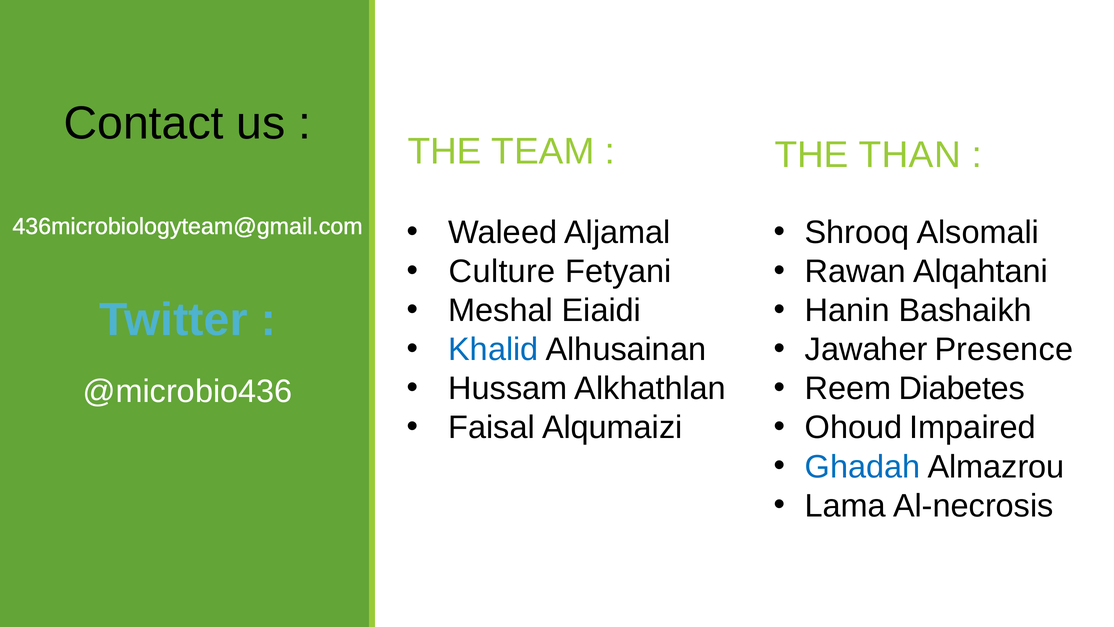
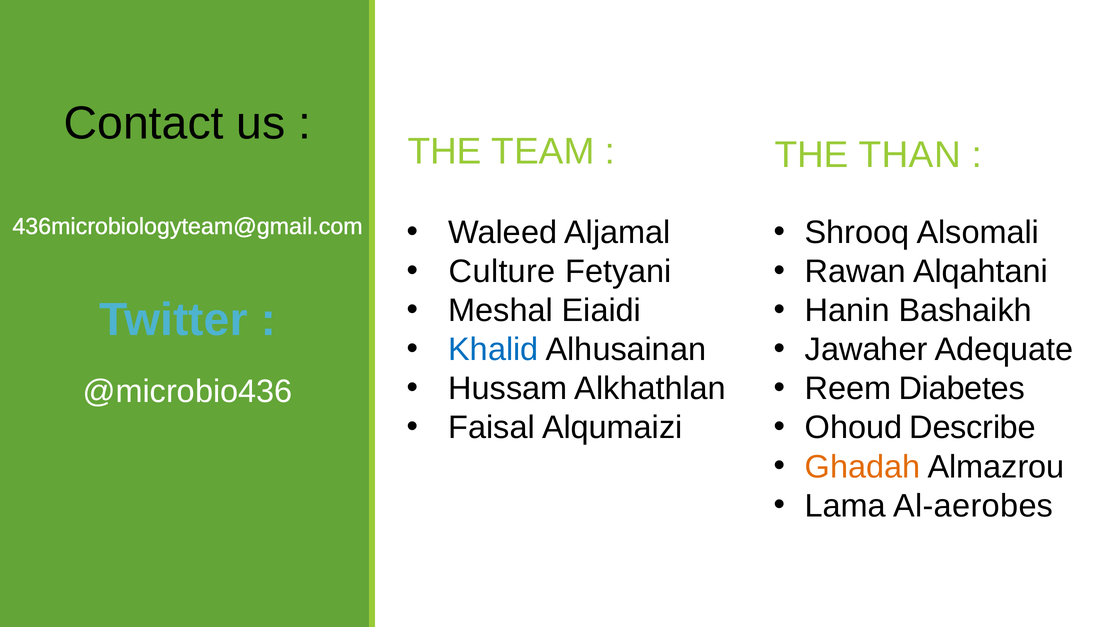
Presence: Presence -> Adequate
Impaired: Impaired -> Describe
Ghadah colour: blue -> orange
Al-necrosis: Al-necrosis -> Al-aerobes
